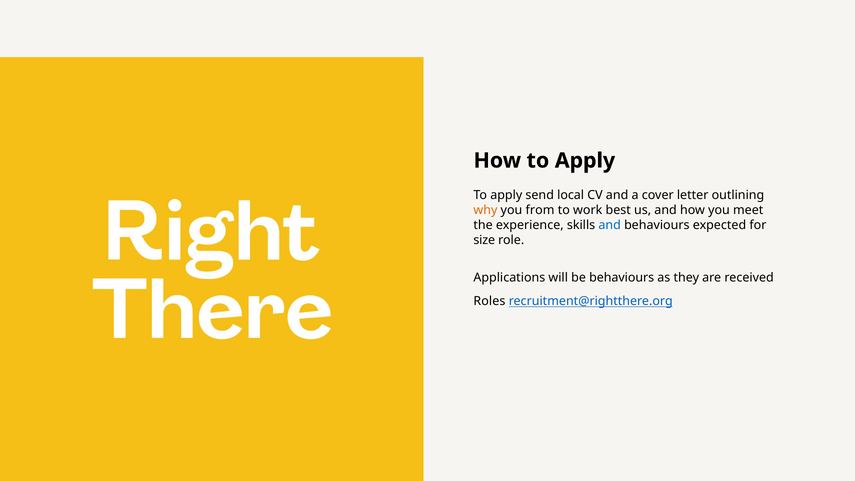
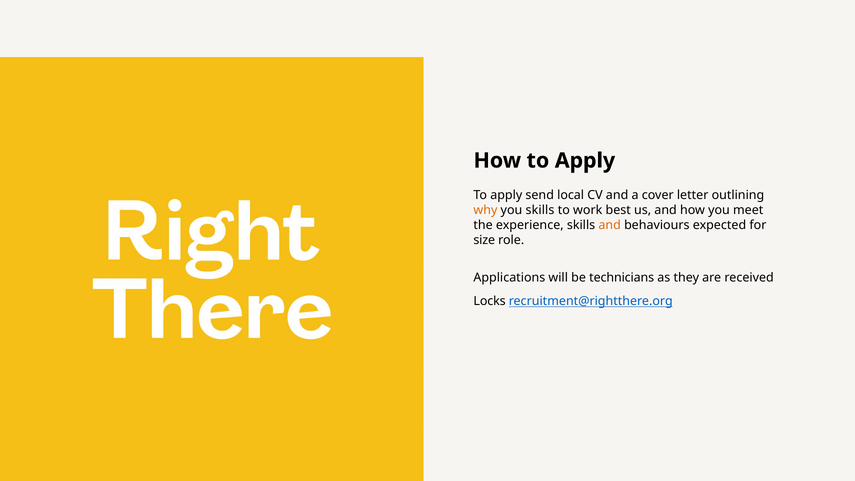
you from: from -> skills
and at (610, 225) colour: blue -> orange
be behaviours: behaviours -> technicians
Roles: Roles -> Locks
